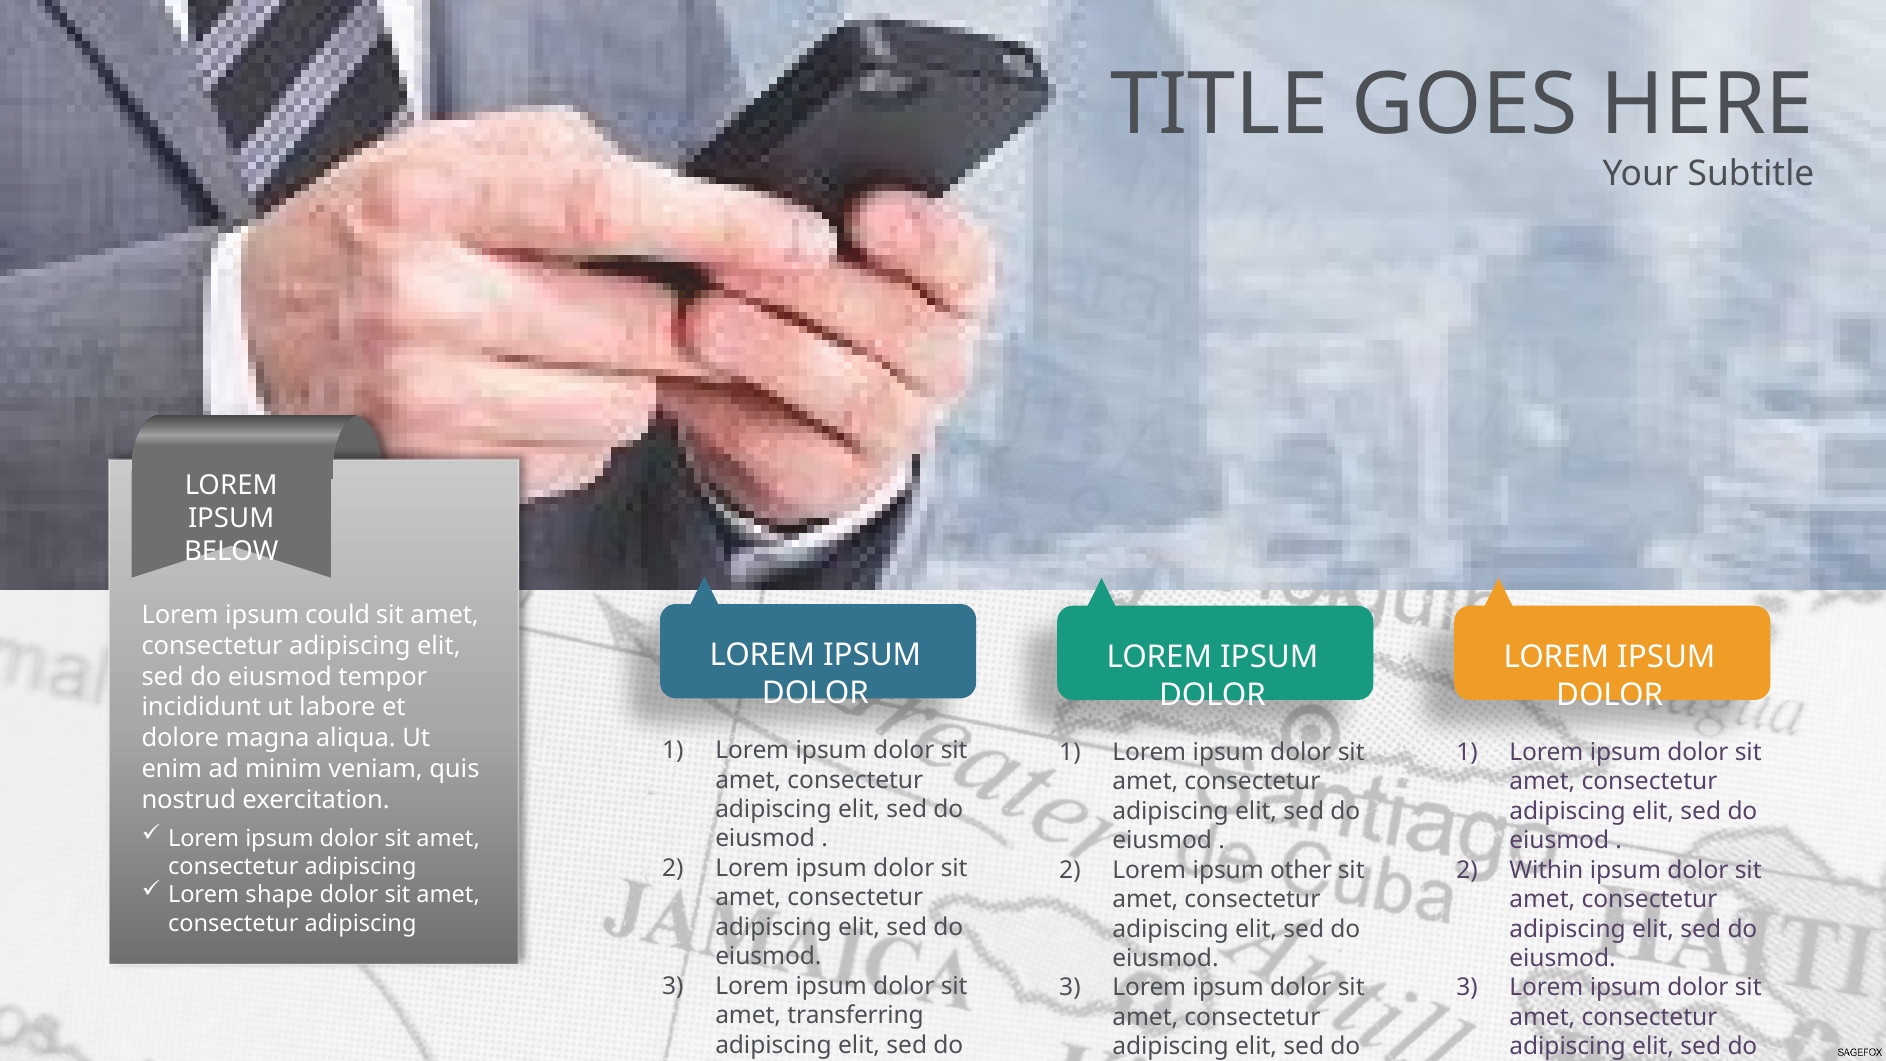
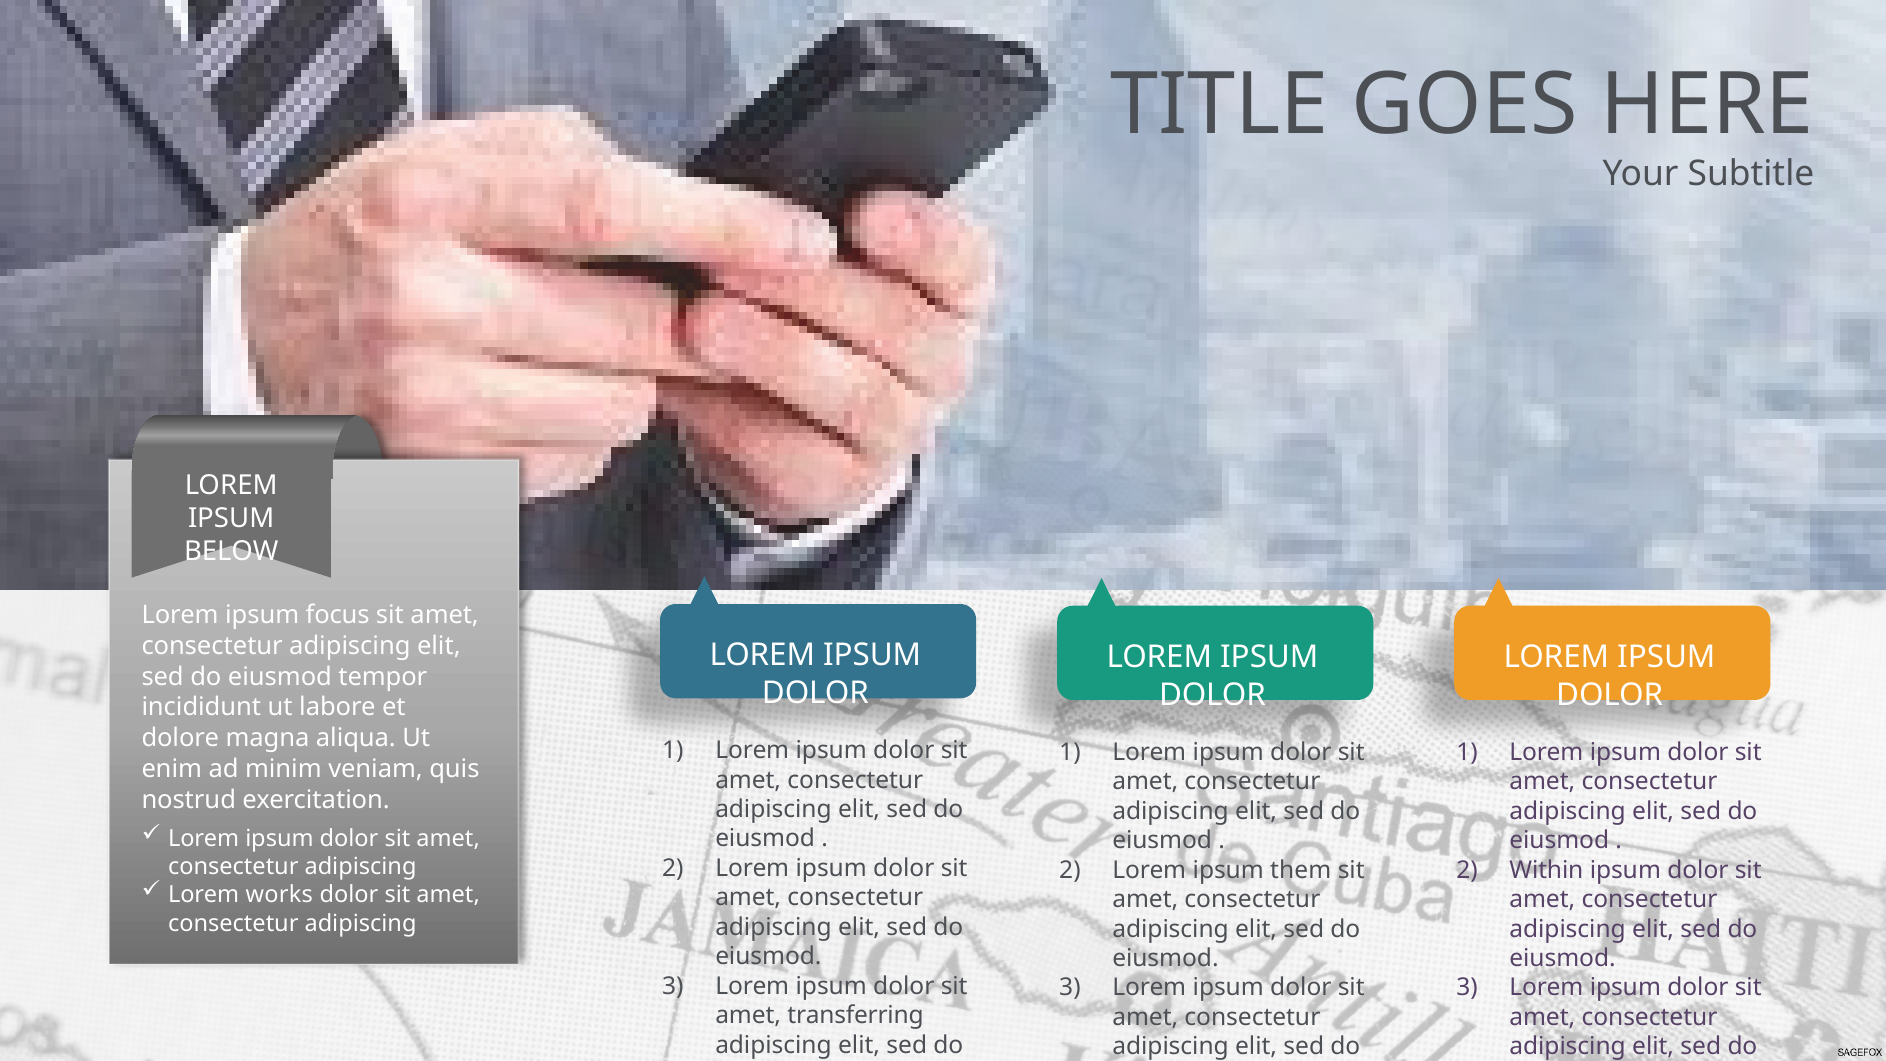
could: could -> focus
other: other -> them
shape: shape -> works
